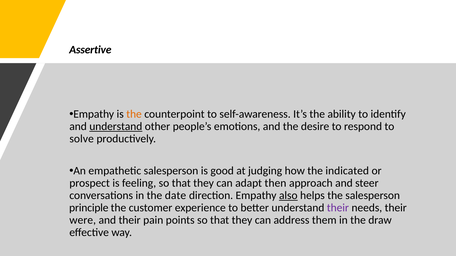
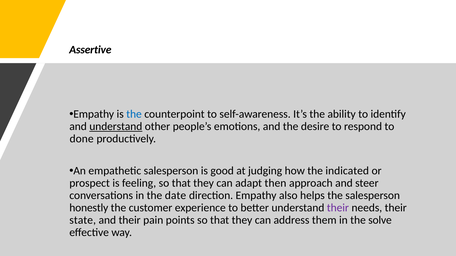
the at (134, 114) colour: orange -> blue
solve: solve -> done
also underline: present -> none
principle: principle -> honestly
were: were -> state
draw: draw -> solve
